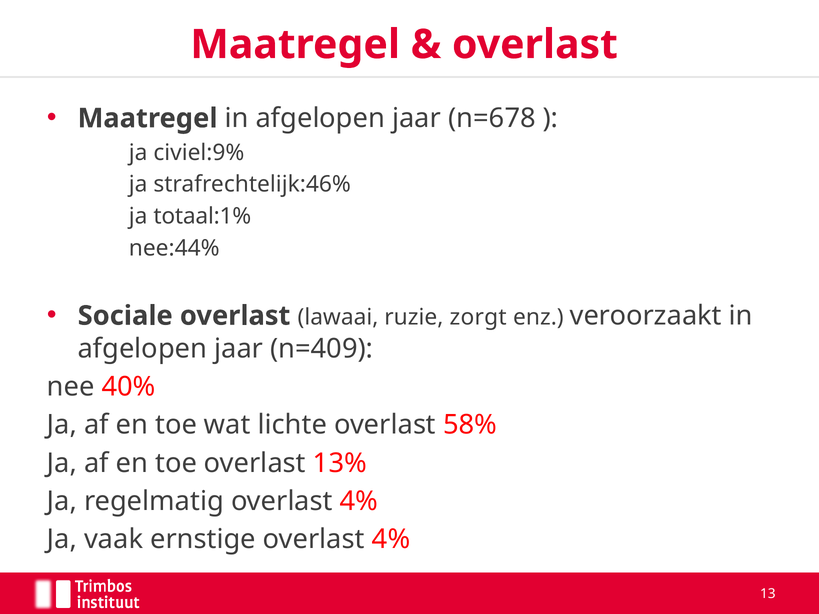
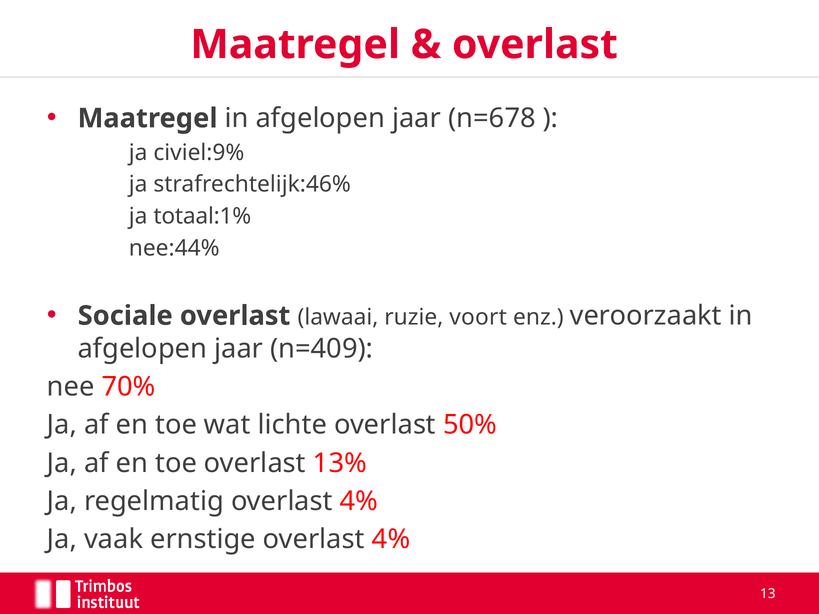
zorgt: zorgt -> voort
40%: 40% -> 70%
58%: 58% -> 50%
